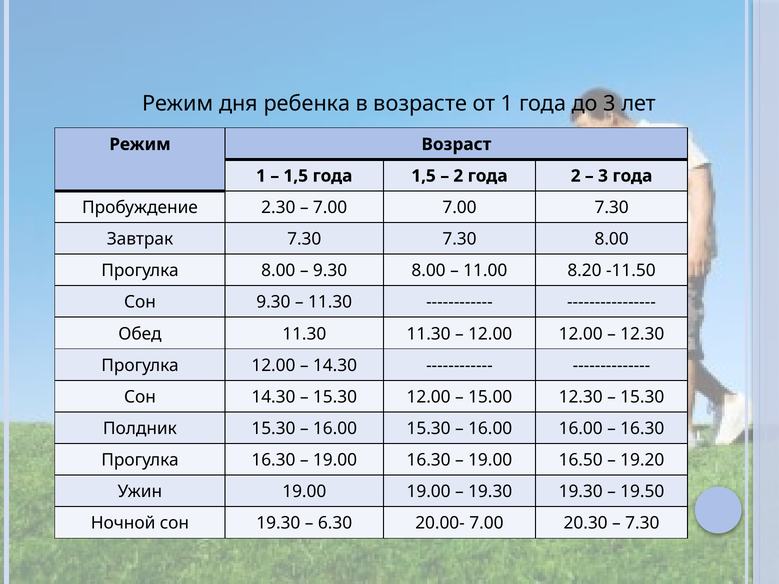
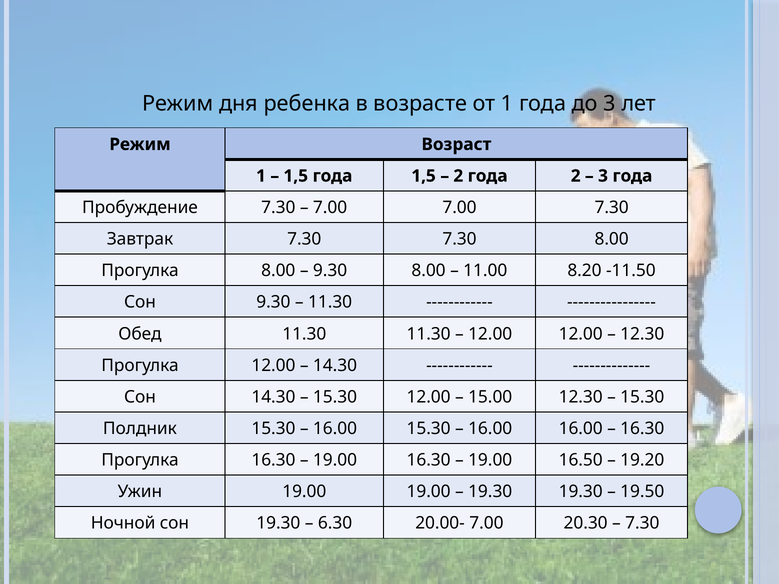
Пробуждение 2.30: 2.30 -> 7.30
